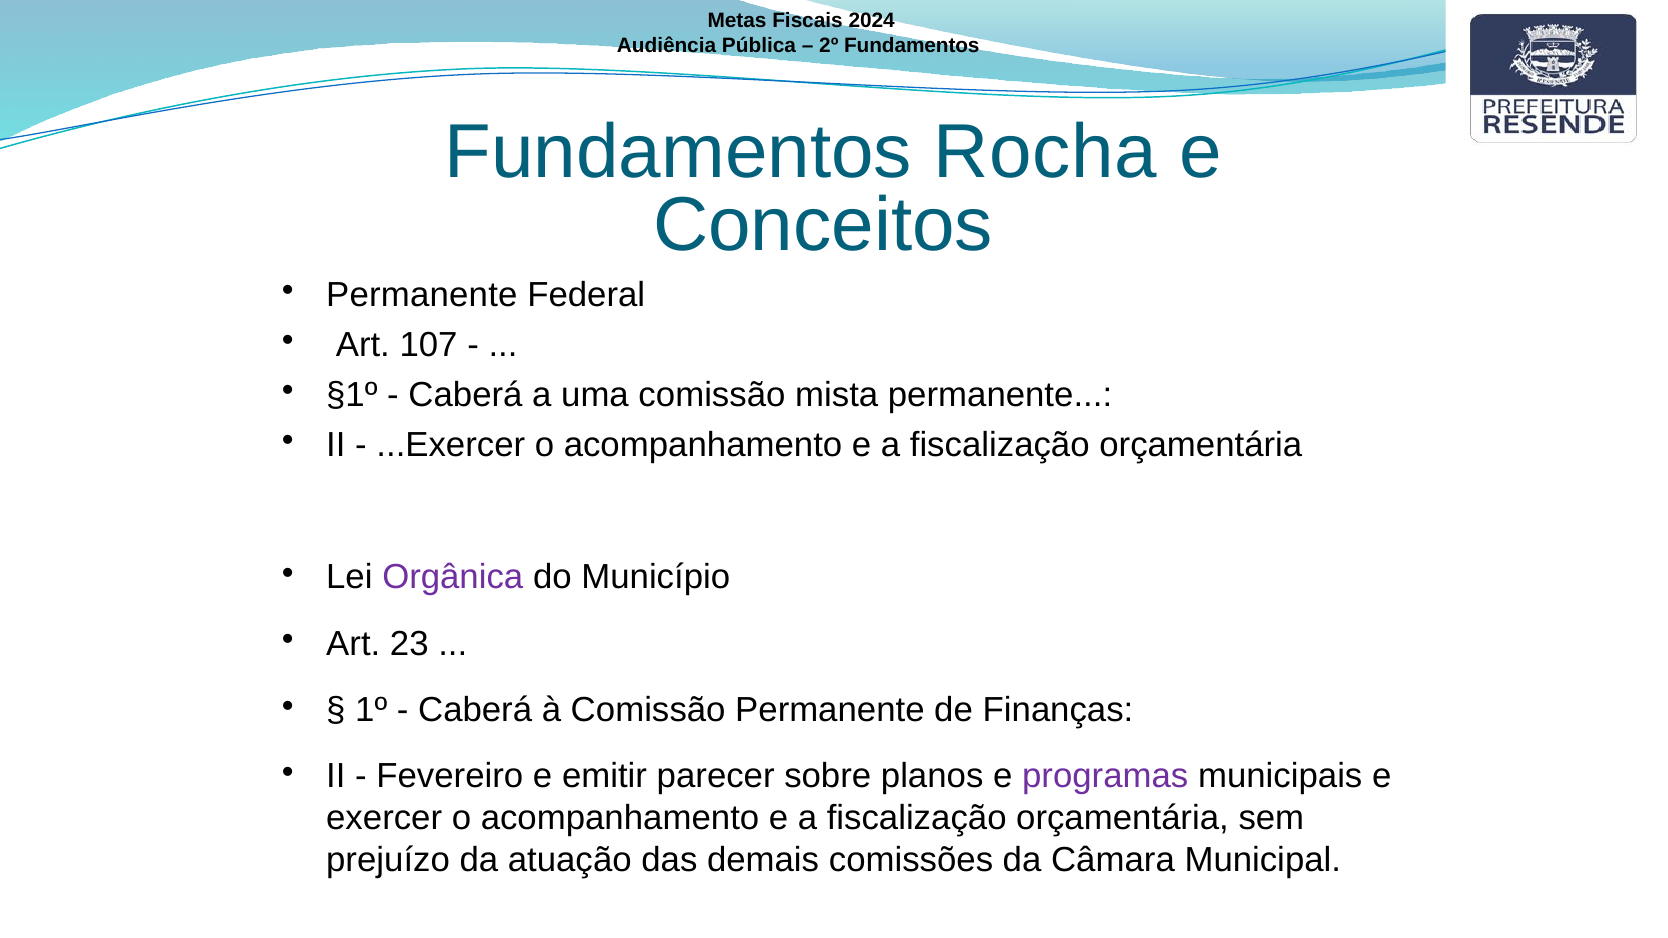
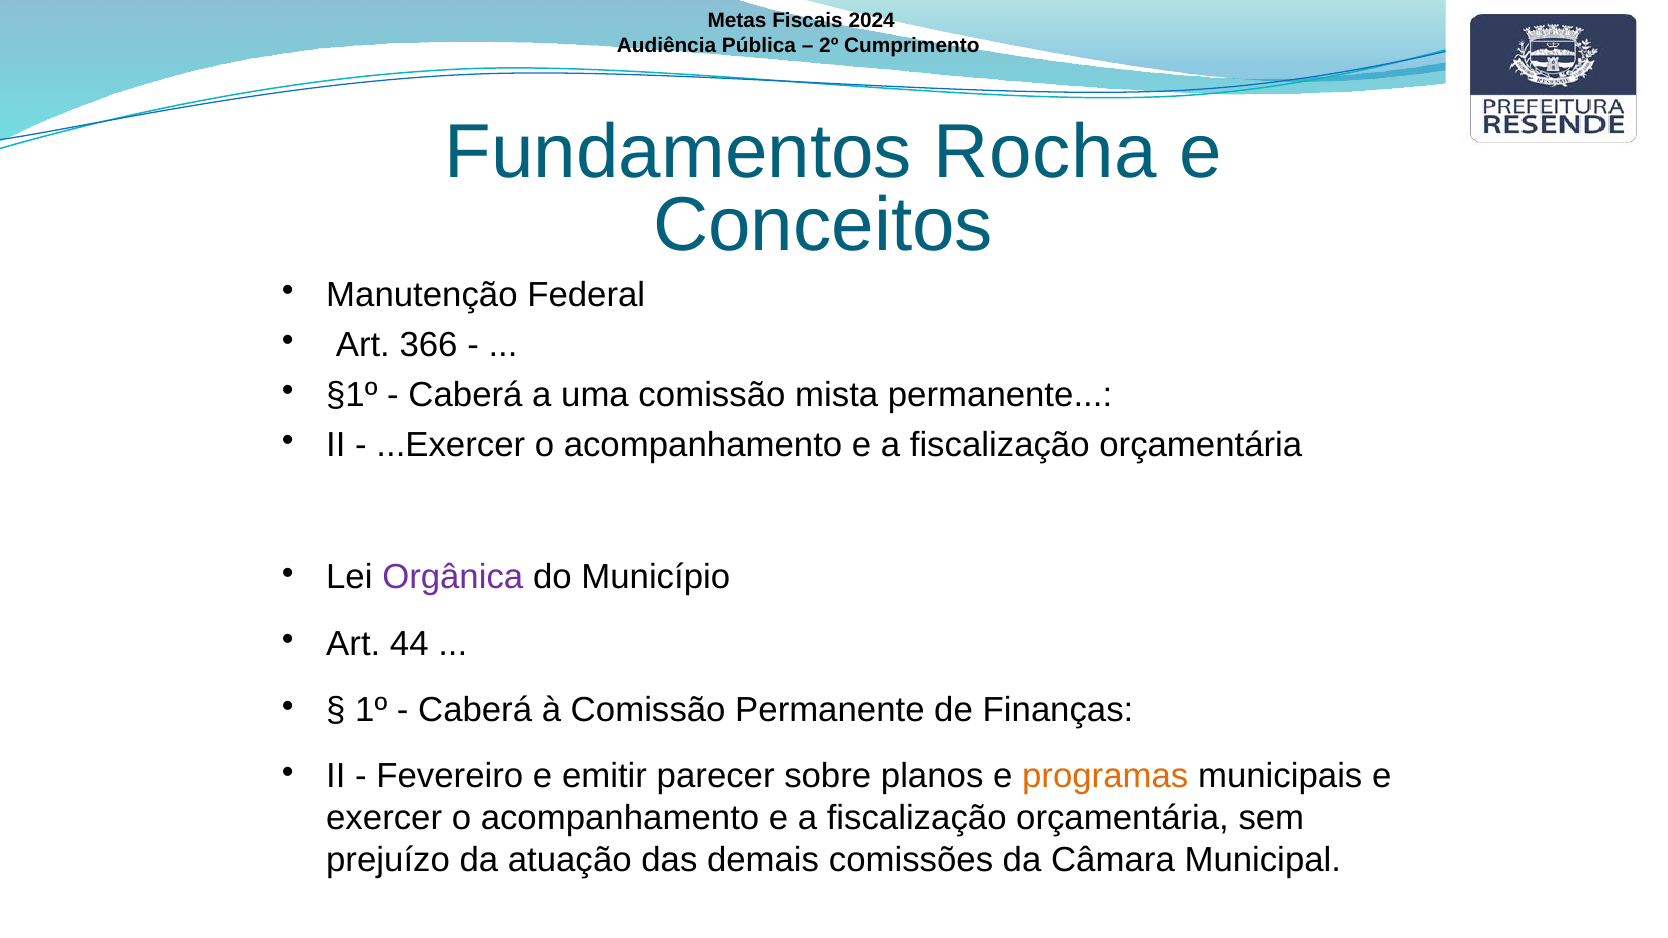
2º Fundamentos: Fundamentos -> Cumprimento
Permanente at (422, 295): Permanente -> Manutenção
107: 107 -> 366
23: 23 -> 44
programas colour: purple -> orange
